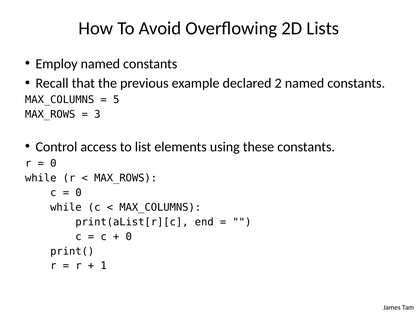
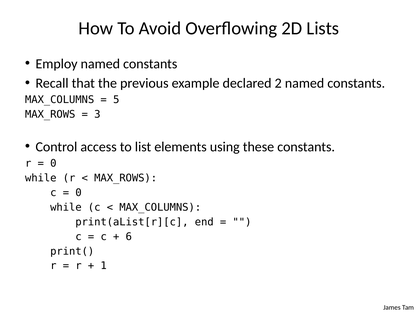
0 at (129, 236): 0 -> 6
